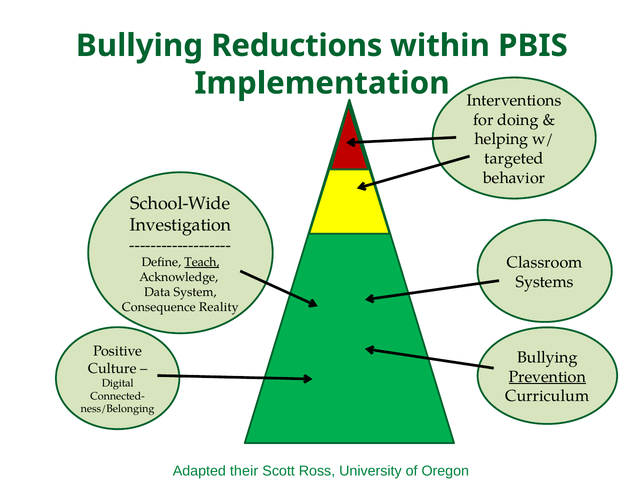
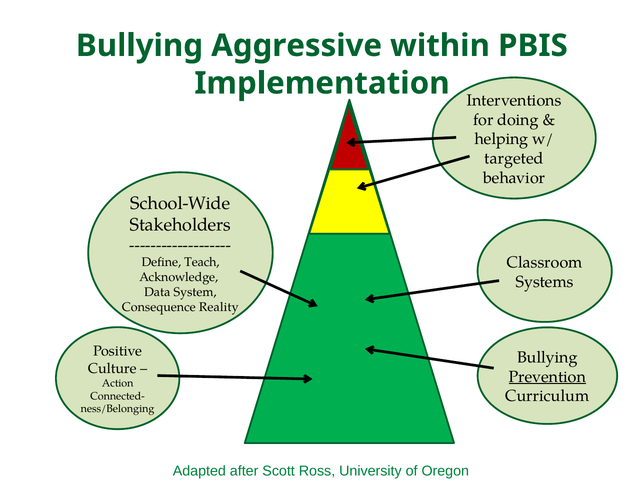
Reductions: Reductions -> Aggressive
Investigation: Investigation -> Stakeholders
Teach underline: present -> none
Digital: Digital -> Action
their: their -> after
